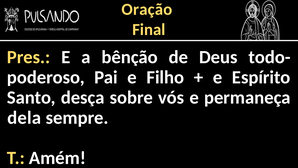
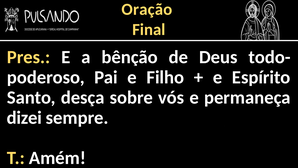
dela: dela -> dizei
